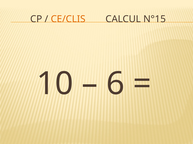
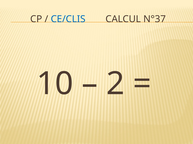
CE/CLIS colour: orange -> blue
N°15: N°15 -> N°37
6: 6 -> 2
